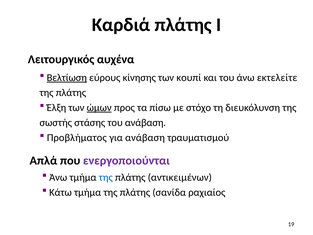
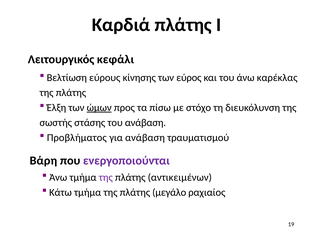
αυχένα: αυχένα -> κεφάλι
Βελτίωση underline: present -> none
κουπί: κουπί -> εύρος
εκτελείτε: εκτελείτε -> καρέκλας
Απλά: Απλά -> Βάρη
της at (106, 177) colour: blue -> purple
σανίδα: σανίδα -> μεγάλο
